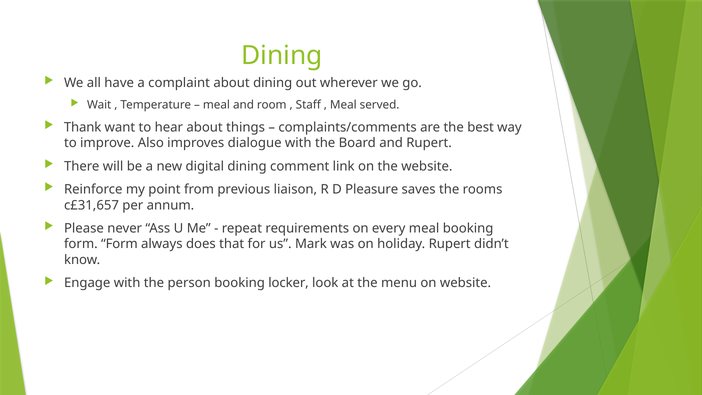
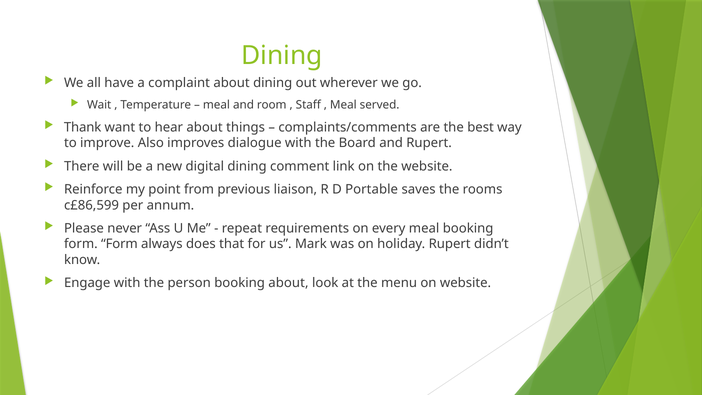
Pleasure: Pleasure -> Portable
c£31,657: c£31,657 -> c£86,599
booking locker: locker -> about
